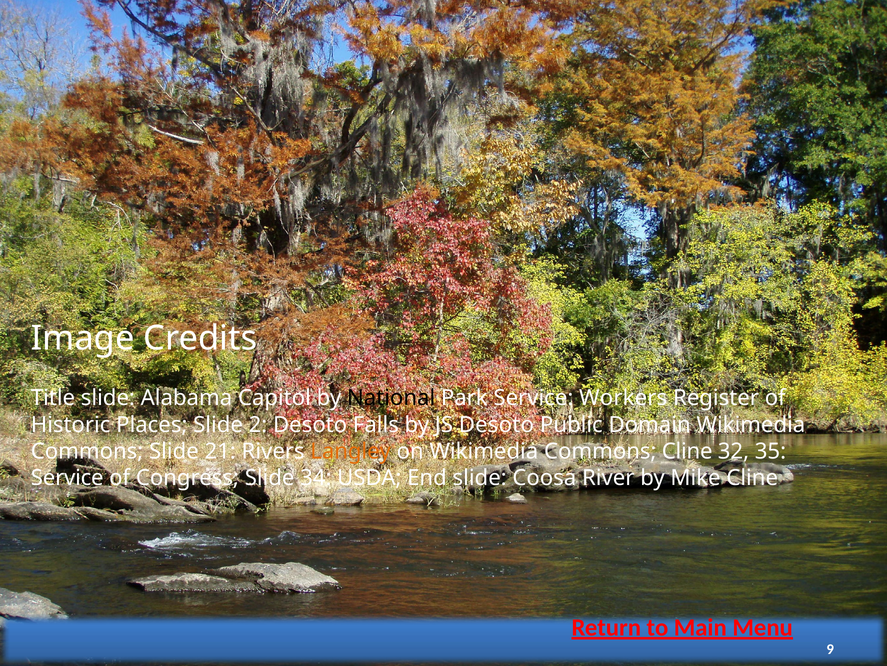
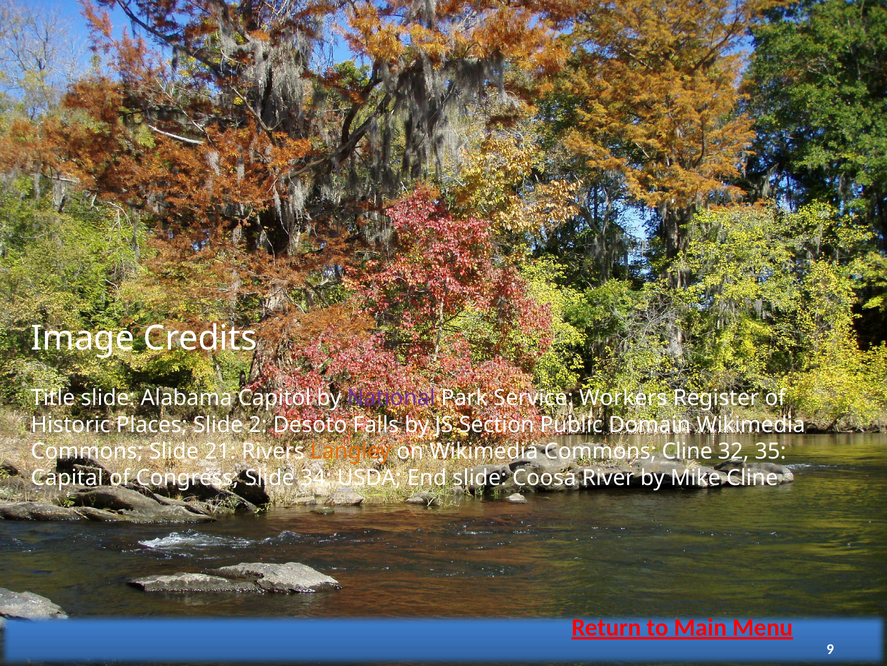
National colour: black -> purple
JS Desoto: Desoto -> Section
Service at (67, 477): Service -> Capital
